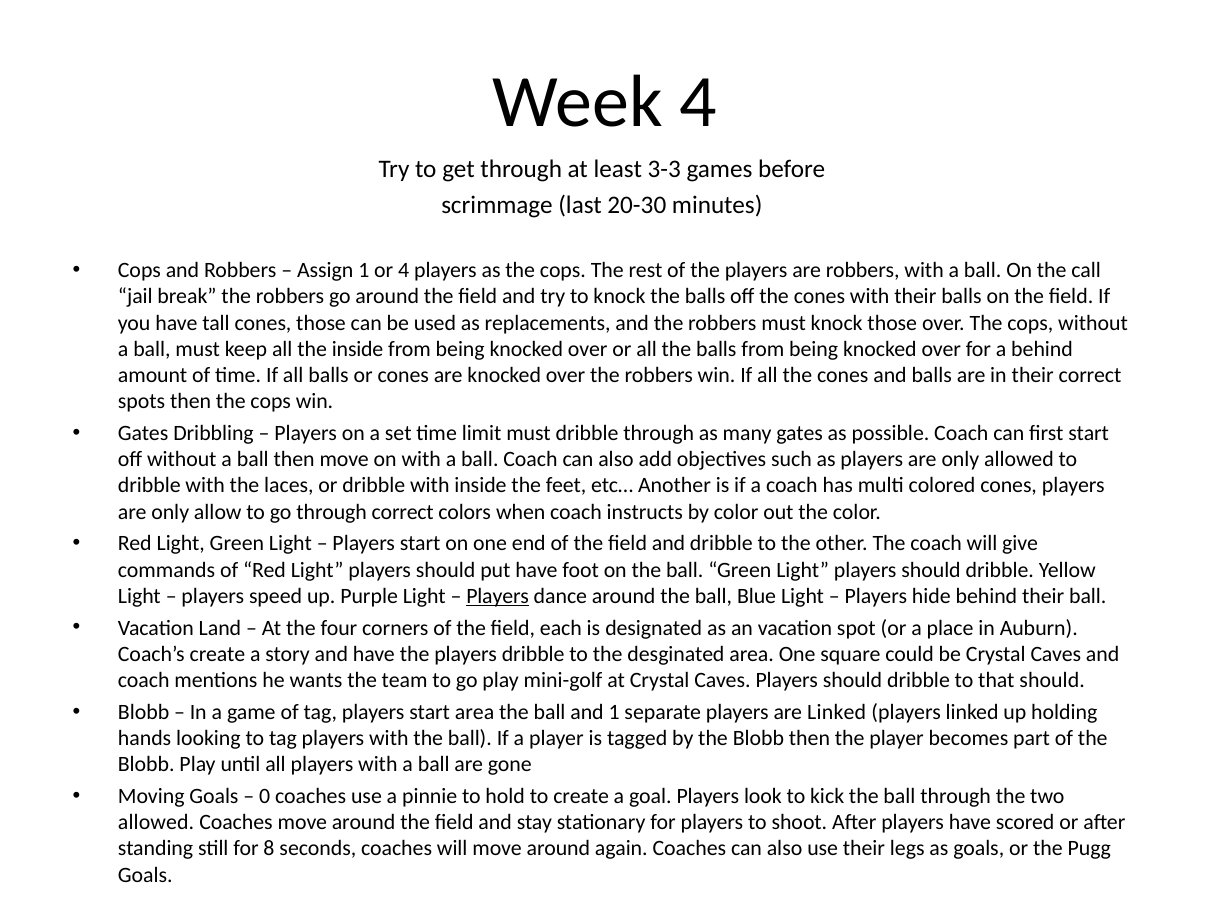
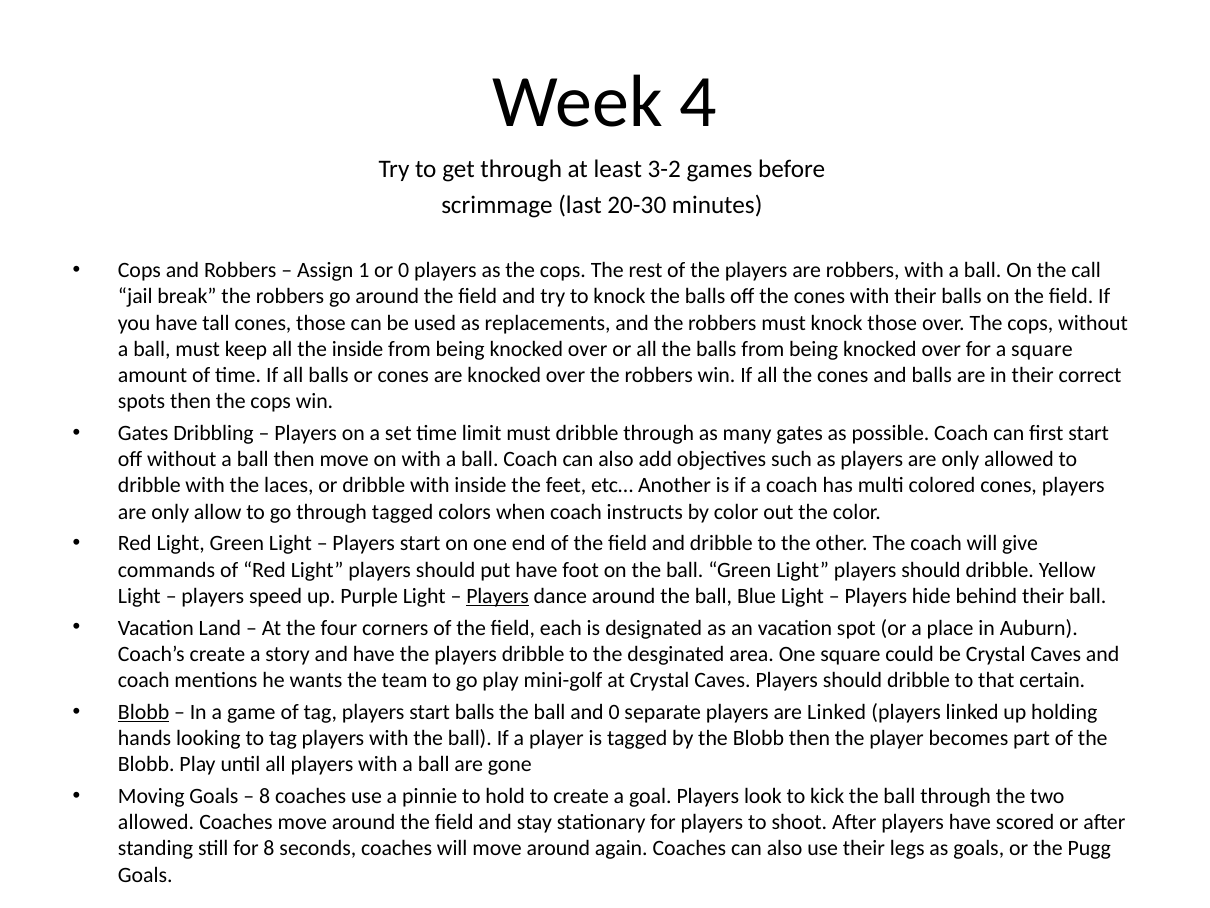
3-3: 3-3 -> 3-2
or 4: 4 -> 0
a behind: behind -> square
through correct: correct -> tagged
that should: should -> certain
Blobb at (144, 712) underline: none -> present
start area: area -> balls
and 1: 1 -> 0
0 at (265, 796): 0 -> 8
